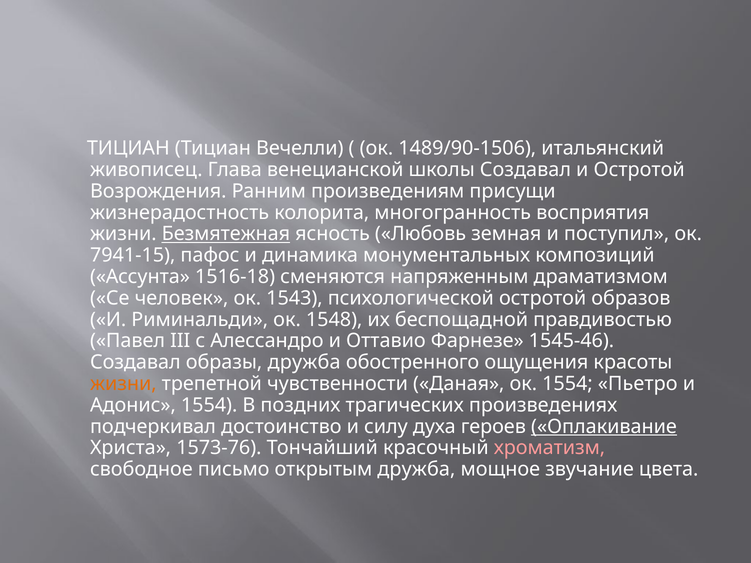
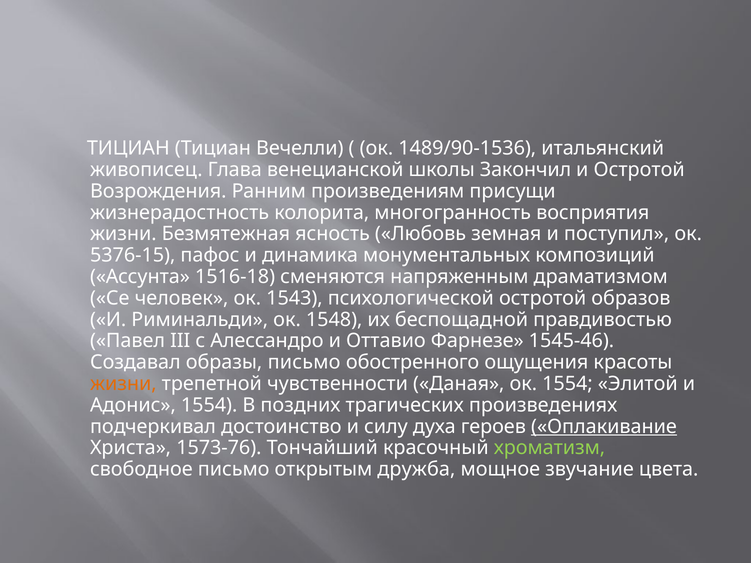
1489/90-1506: 1489/90-1506 -> 1489/90-1536
школы Создавал: Создавал -> Закончил
Безмятежная underline: present -> none
7941-15: 7941-15 -> 5376-15
образы дружба: дружба -> письмо
Пьетро: Пьетро -> Элитой
хроматизм colour: pink -> light green
